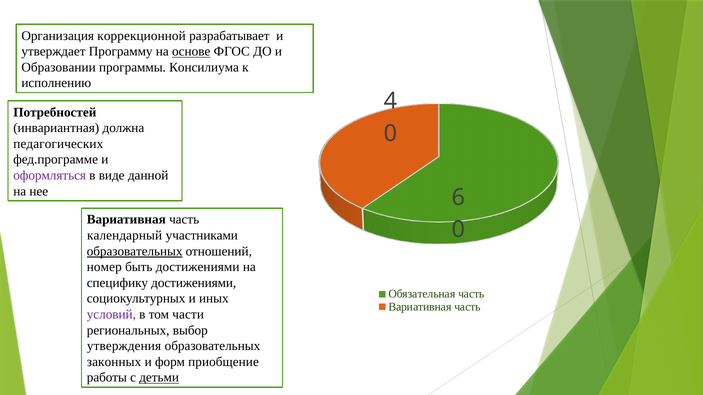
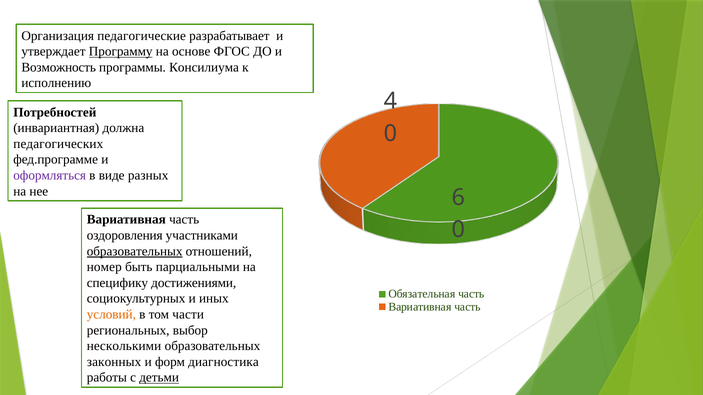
коррекционной: коррекционной -> педагогические
Программу underline: none -> present
основе underline: present -> none
Образовании: Образовании -> Возможность
данной: данной -> разных
календарный: календарный -> оздоровления
быть достижениями: достижениями -> парциальными
условий colour: purple -> orange
утверждения: утверждения -> несколькими
приобщение: приобщение -> диагностика
